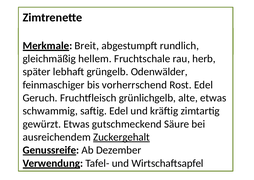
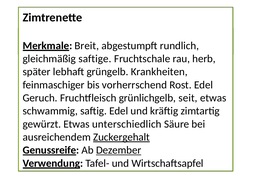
hellem: hellem -> saftige
Odenwälder: Odenwälder -> Krankheiten
alte: alte -> seit
gutschmeckend: gutschmeckend -> unterschiedlich
Dezember underline: none -> present
